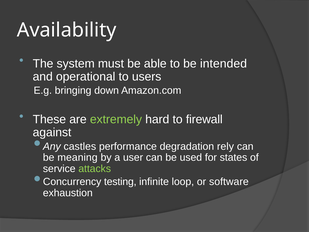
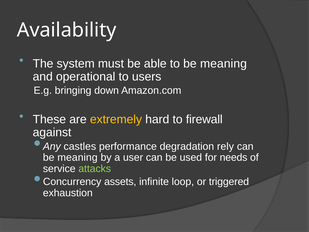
to be intended: intended -> meaning
extremely colour: light green -> yellow
states: states -> needs
testing: testing -> assets
software: software -> triggered
